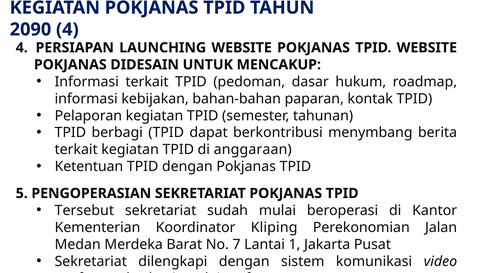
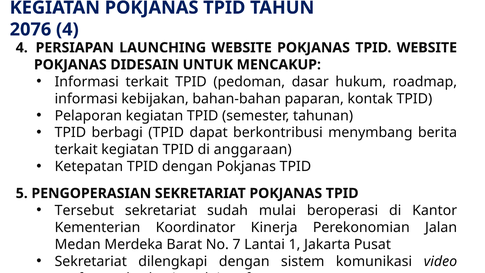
2090: 2090 -> 2076
Ketentuan: Ketentuan -> Ketepatan
Kliping: Kliping -> Kinerja
